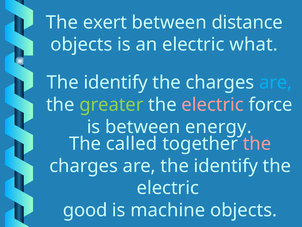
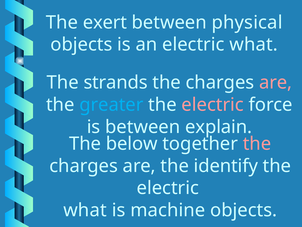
distance: distance -> physical
identify at (116, 82): identify -> strands
are at (276, 82) colour: light blue -> pink
greater colour: light green -> light blue
energy: energy -> explain
called: called -> below
good at (85, 210): good -> what
